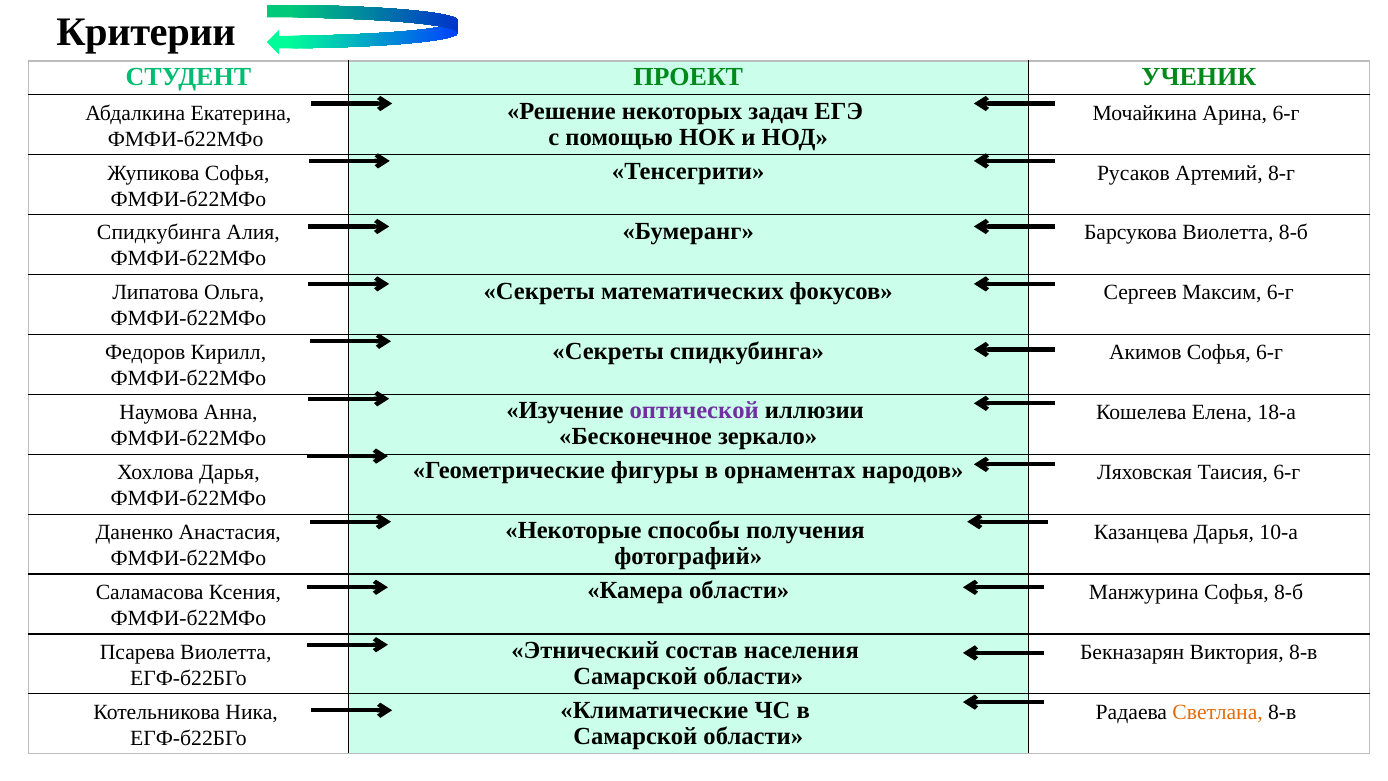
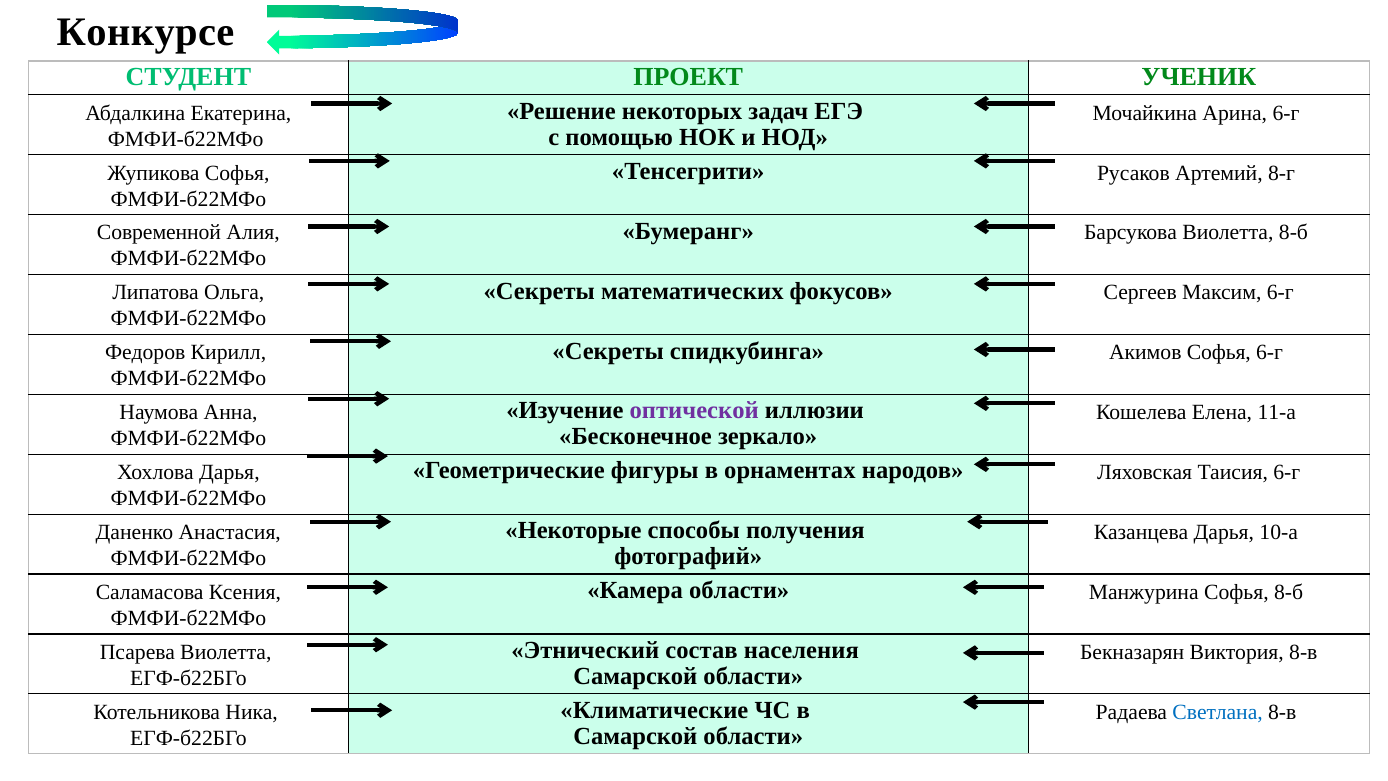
Критерии: Критерии -> Конкурсе
Спидкубинга at (159, 233): Спидкубинга -> Современной
18-а: 18-а -> 11-а
Светлана colour: orange -> blue
